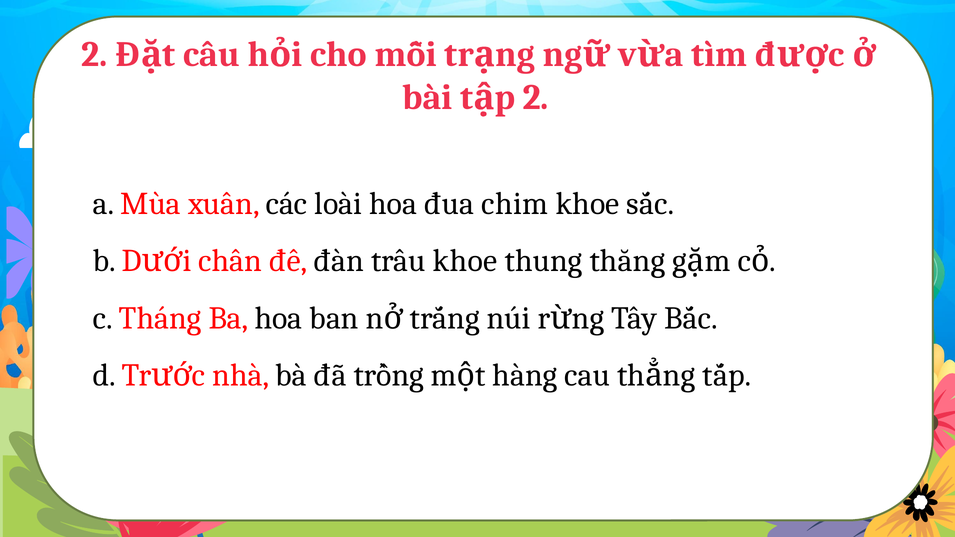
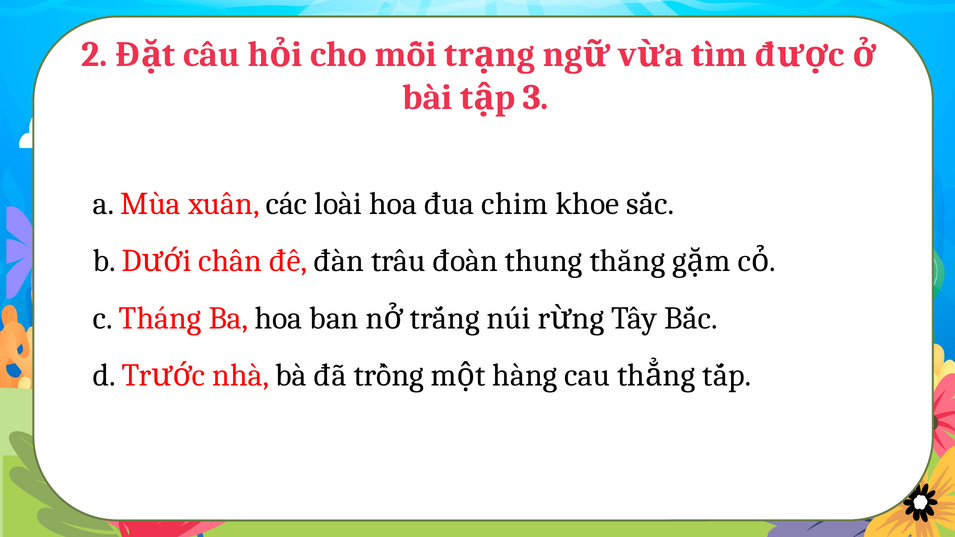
2 at (536, 97): 2 -> 3
trâu khoe: khoe -> đoàn
